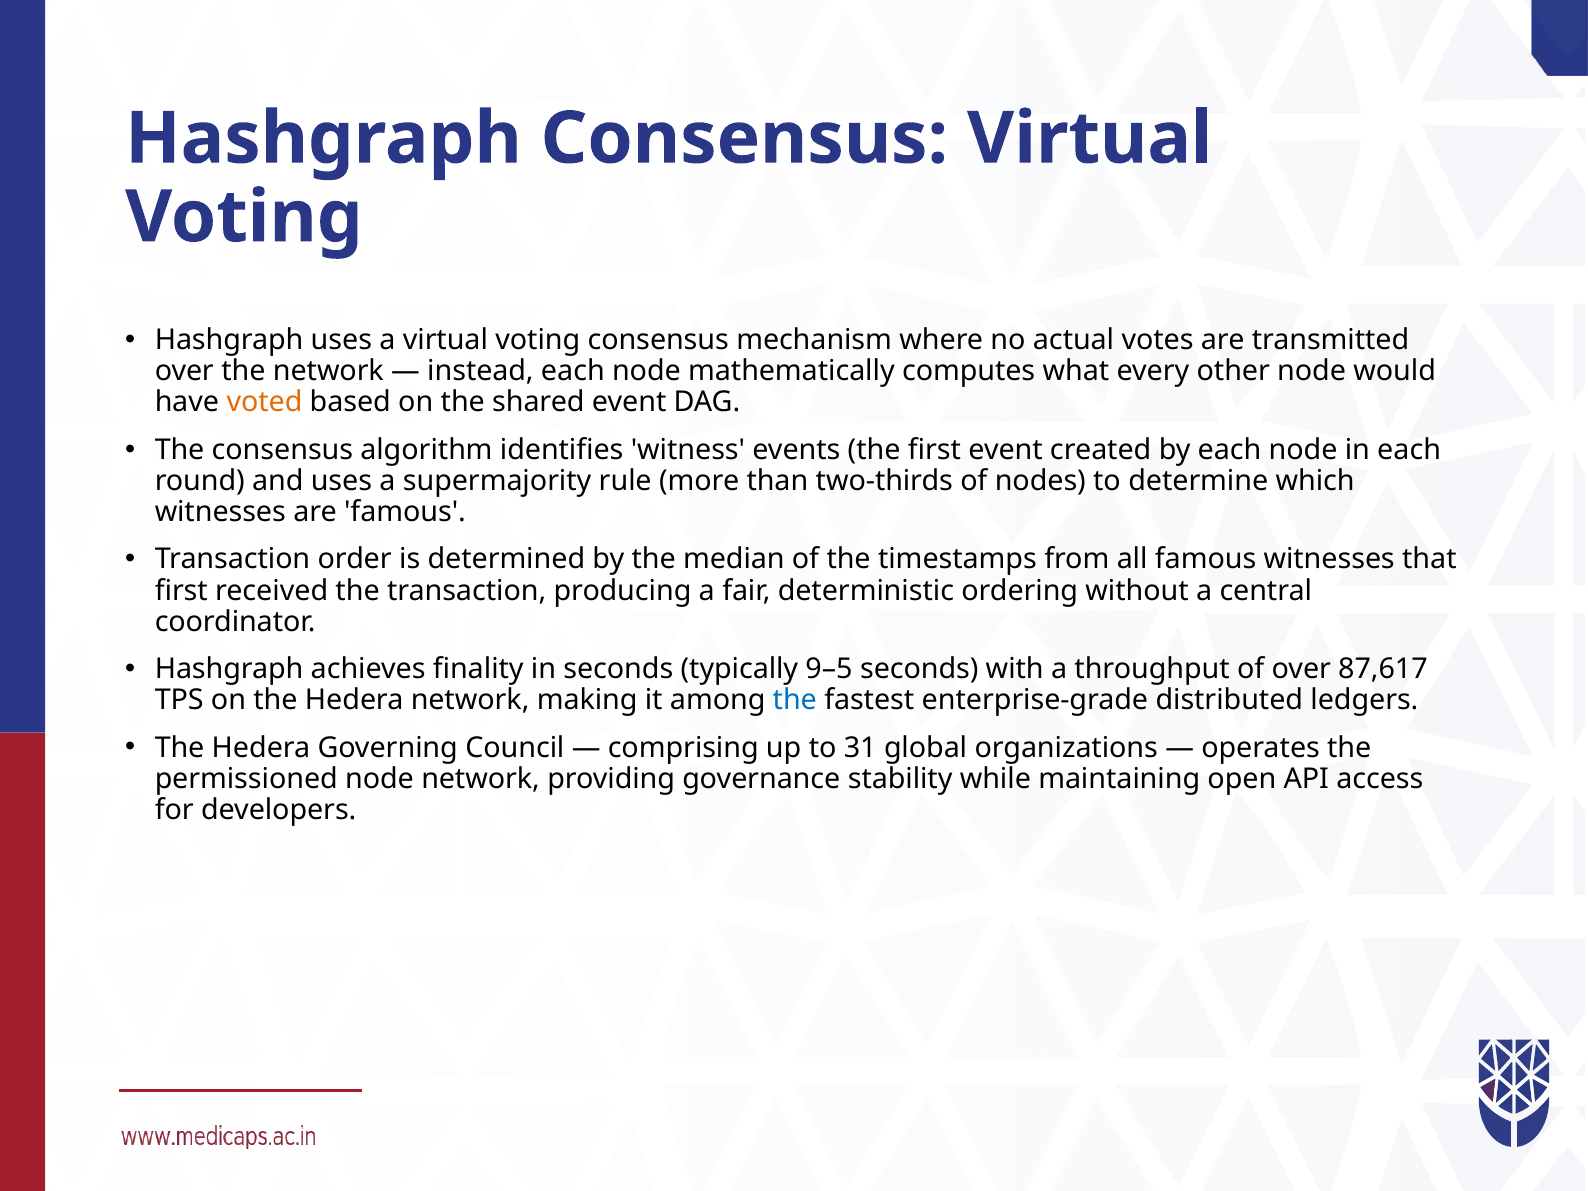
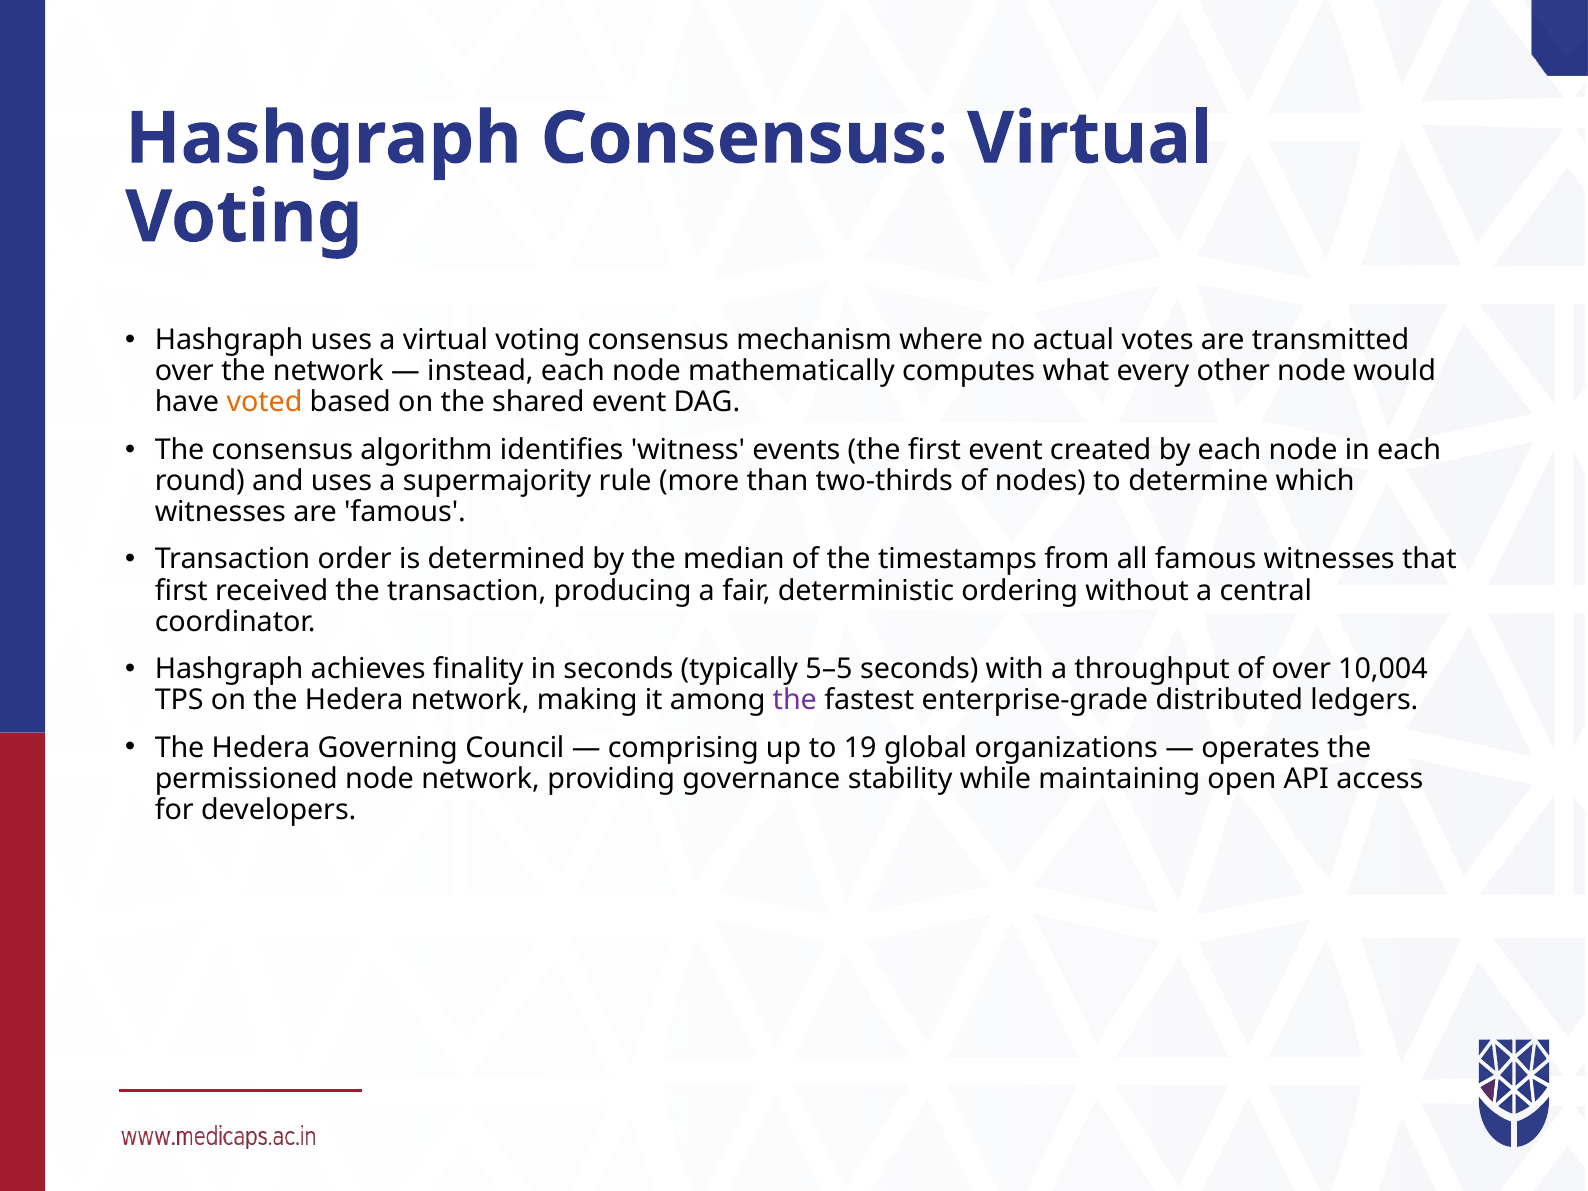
9–5: 9–5 -> 5–5
87,617: 87,617 -> 10,004
the at (795, 700) colour: blue -> purple
31: 31 -> 19
